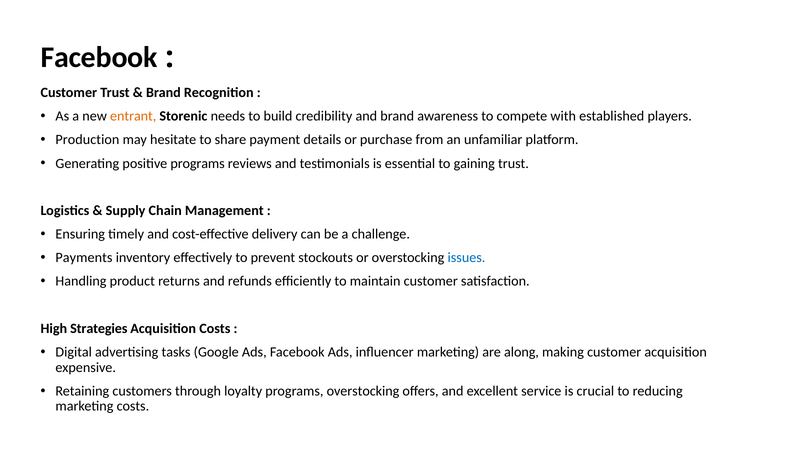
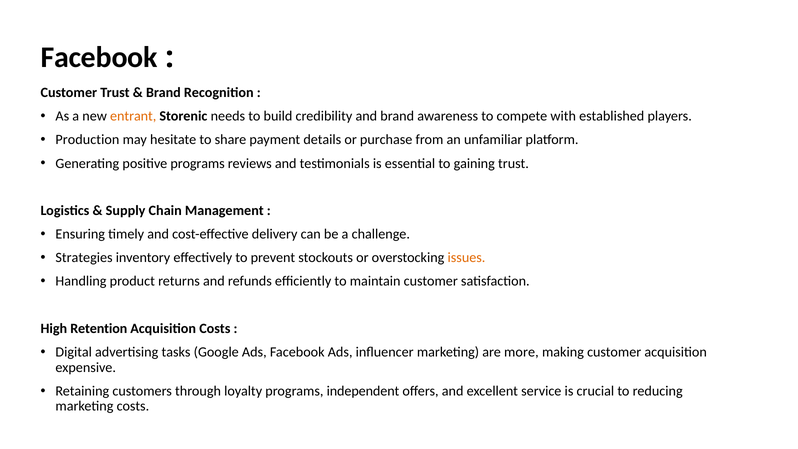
Payments: Payments -> Strategies
issues colour: blue -> orange
Strategies: Strategies -> Retention
along: along -> more
programs overstocking: overstocking -> independent
